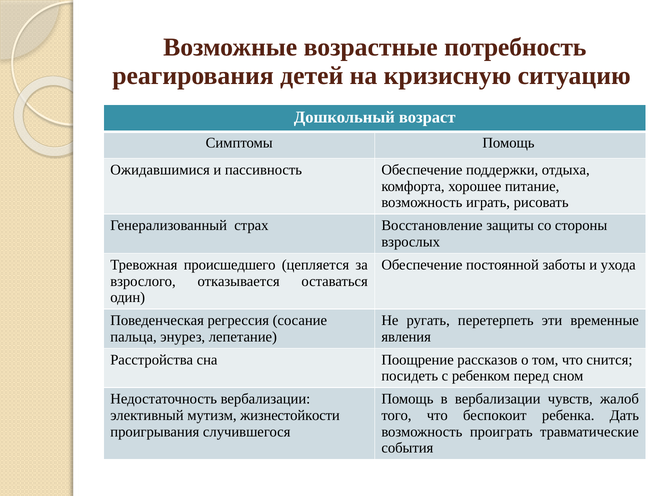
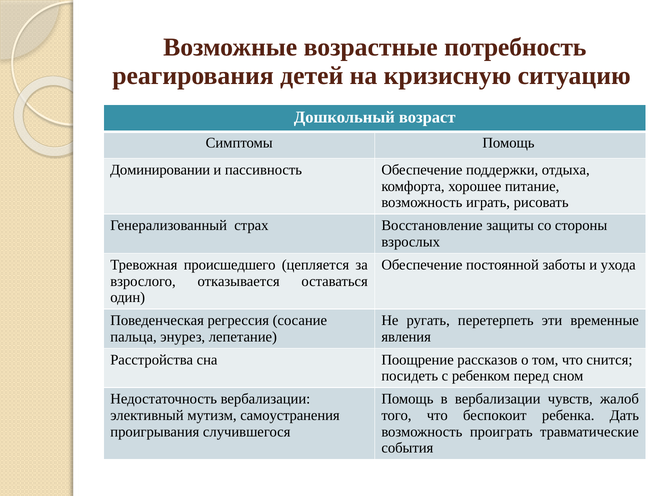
Ожидавшимися: Ожидавшимися -> Доминировании
жизнестойкости: жизнестойкости -> самоустранения
